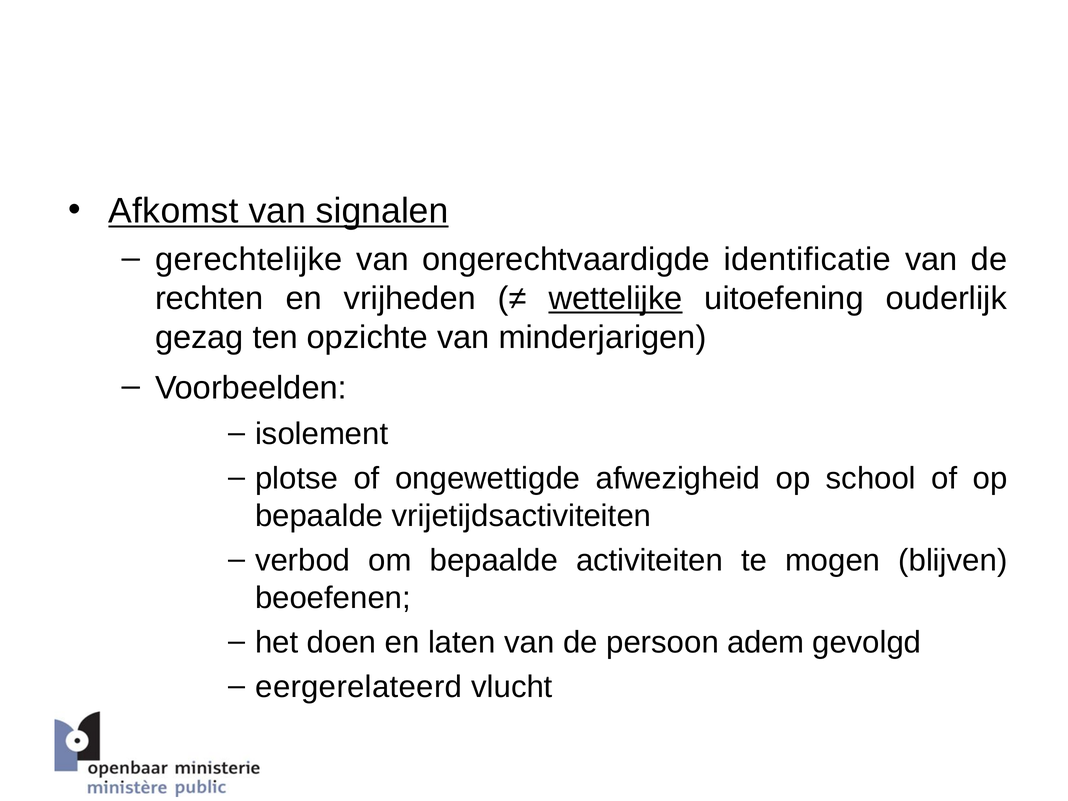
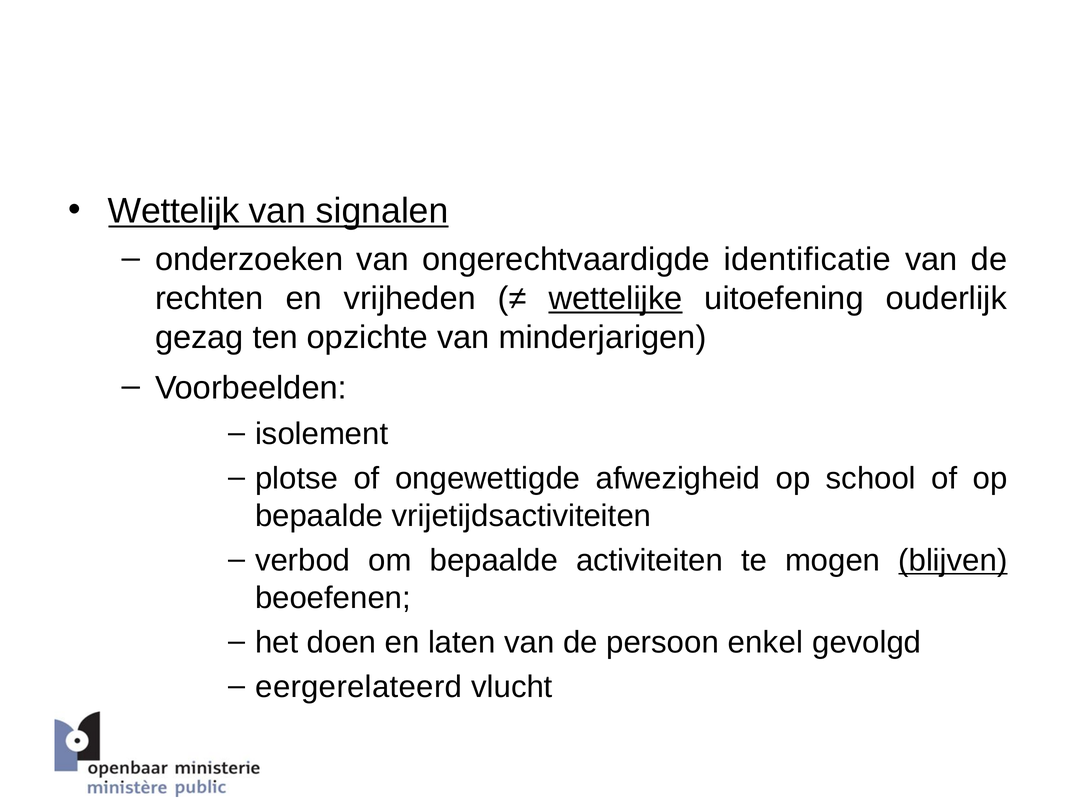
Afkomst: Afkomst -> Wettelijk
gerechtelijke: gerechtelijke -> onderzoeken
blijven underline: none -> present
adem: adem -> enkel
